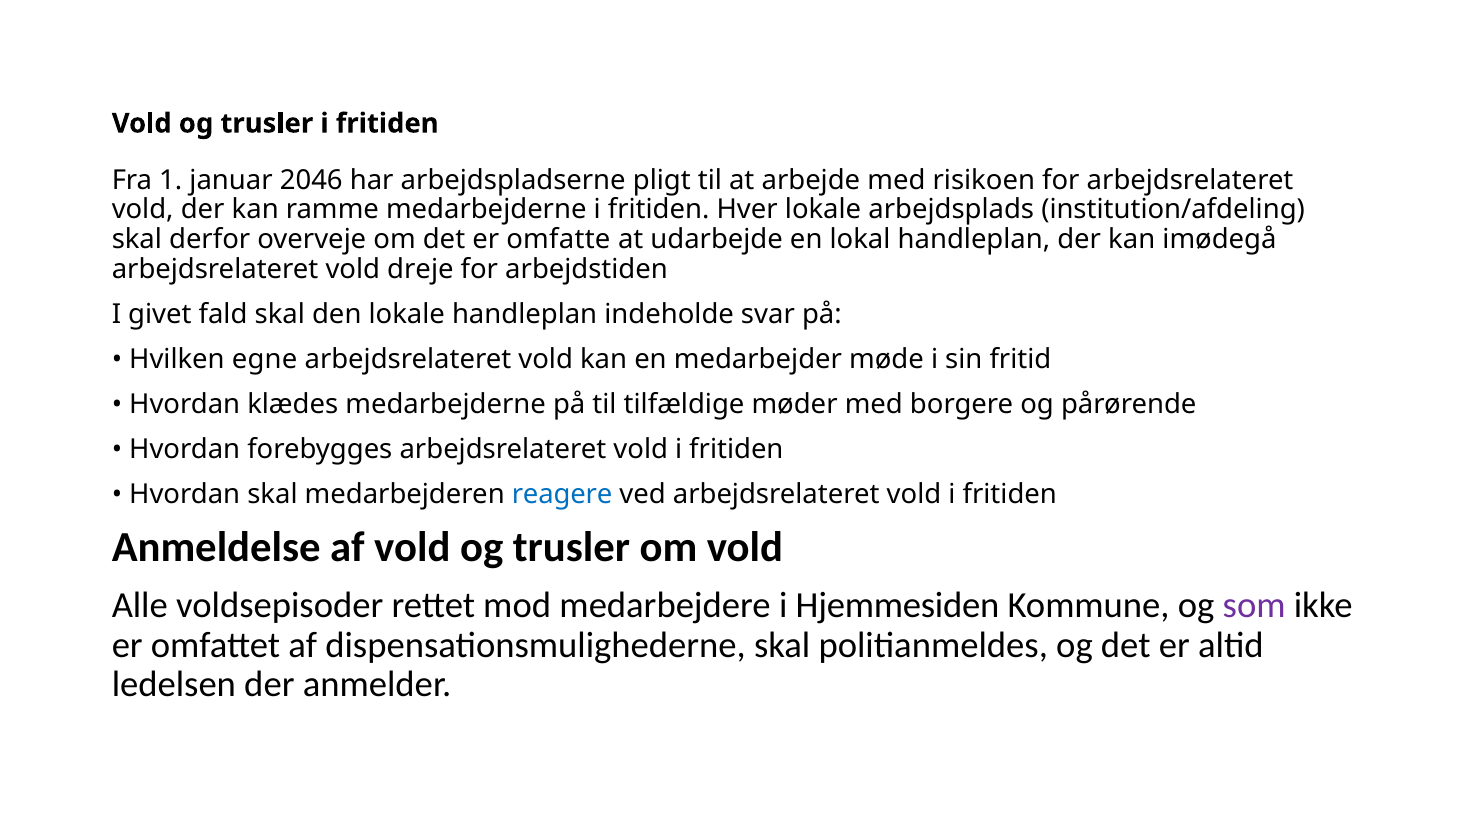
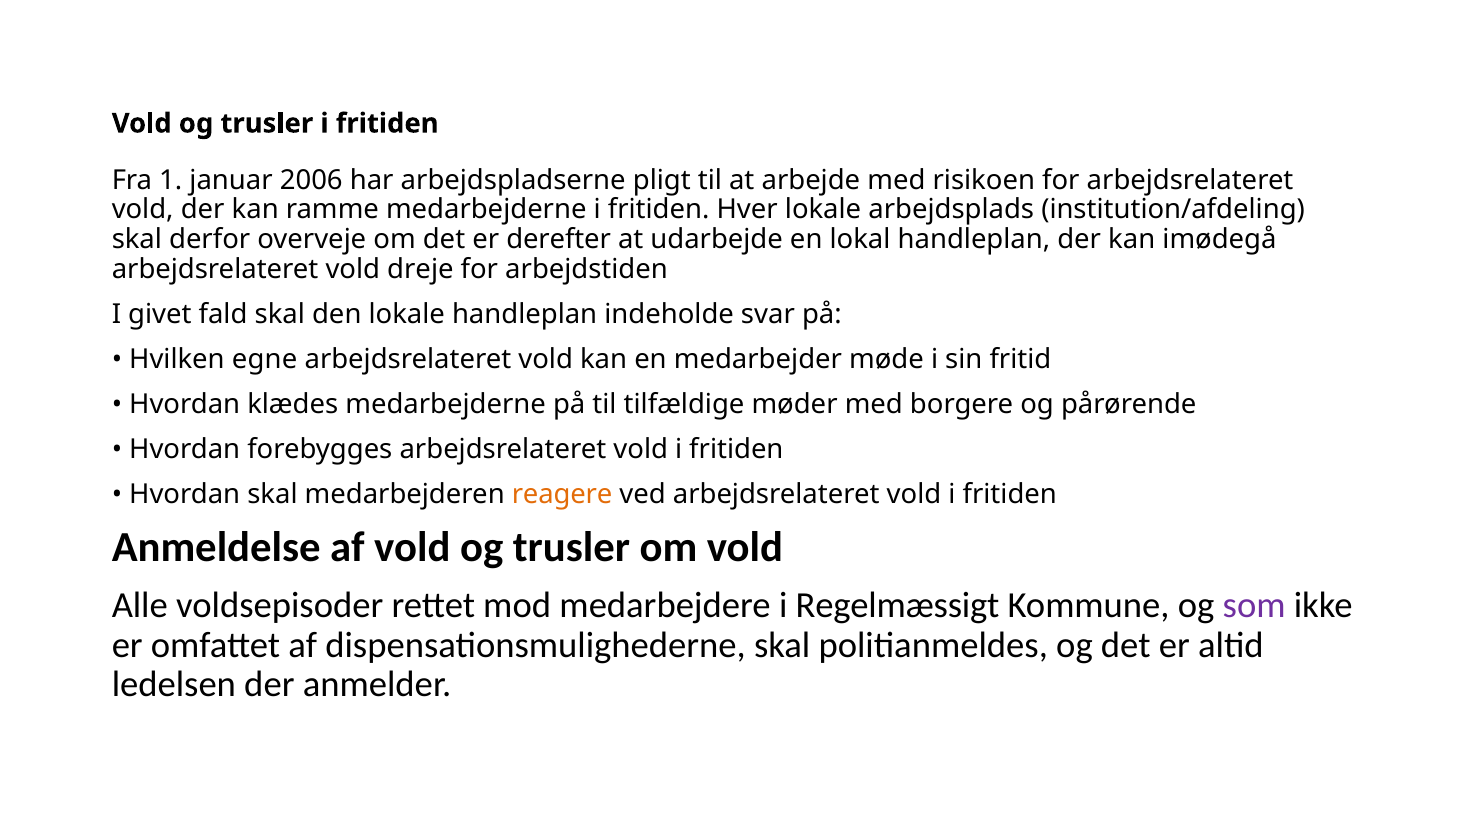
2046: 2046 -> 2006
omfatte: omfatte -> derefter
reagere colour: blue -> orange
Hjemmesiden: Hjemmesiden -> Regelmæssigt
